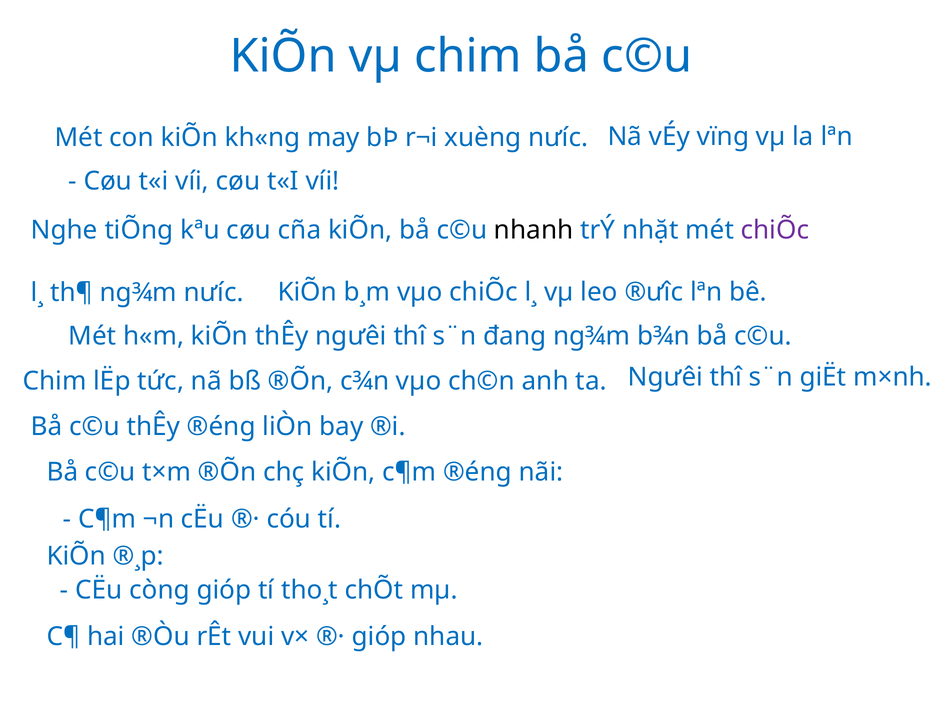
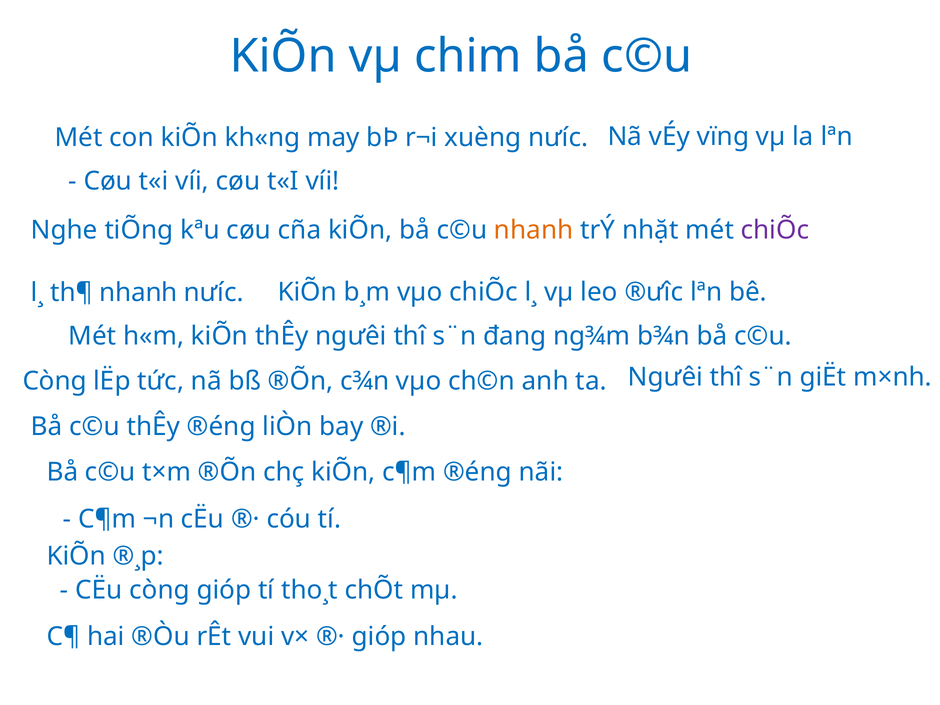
nhanh at (534, 230) colour: black -> orange
th¶ ng¾m: ng¾m -> nhanh
Chim at (55, 381): Chim -> Còng
